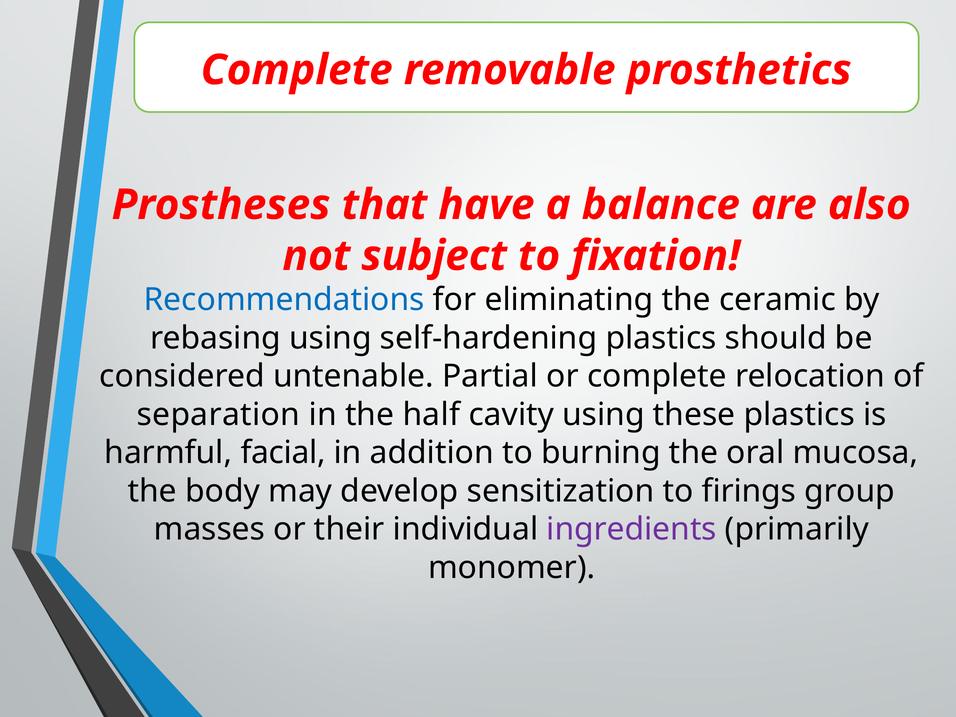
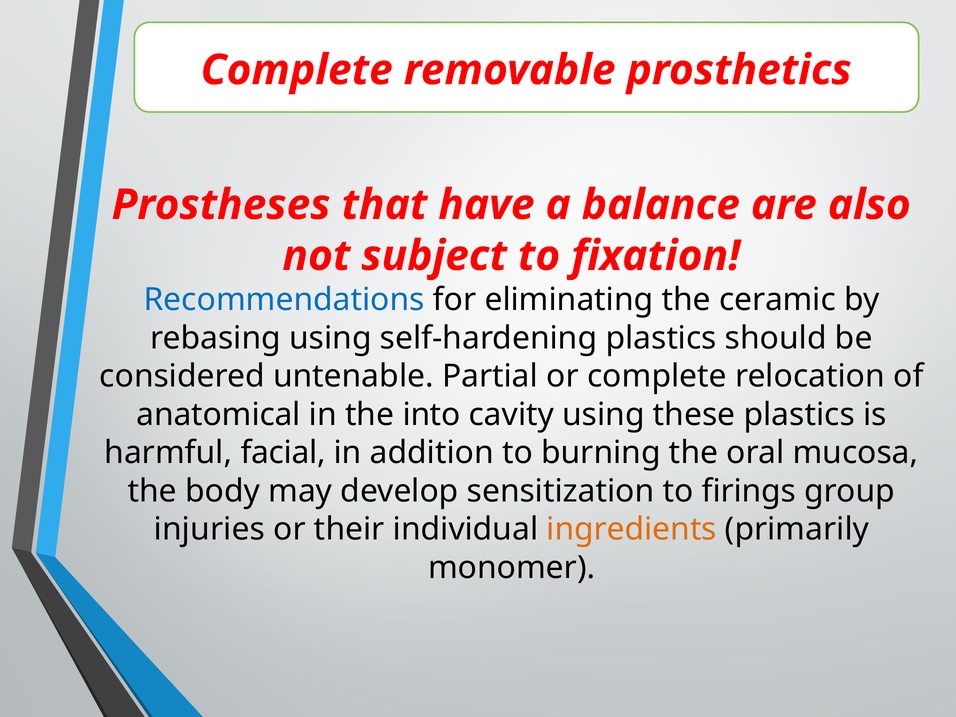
separation: separation -> anatomical
half: half -> into
masses: masses -> injuries
ingredients colour: purple -> orange
